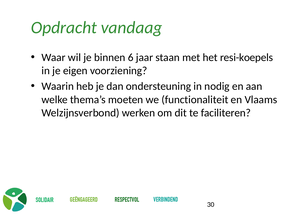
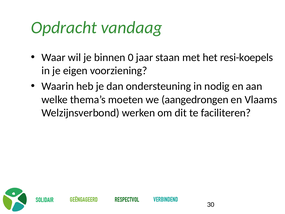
6: 6 -> 0
functionaliteit: functionaliteit -> aangedrongen
